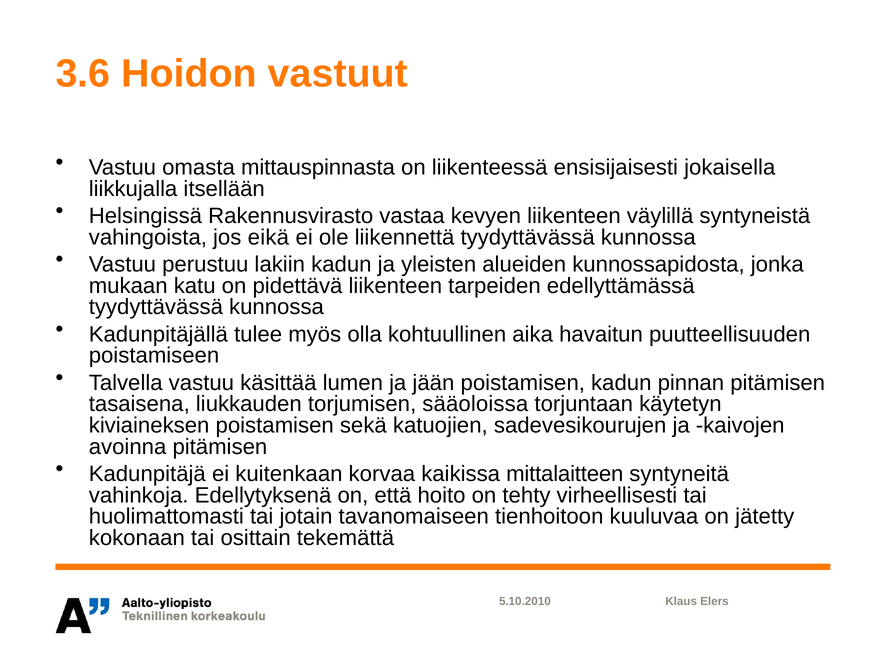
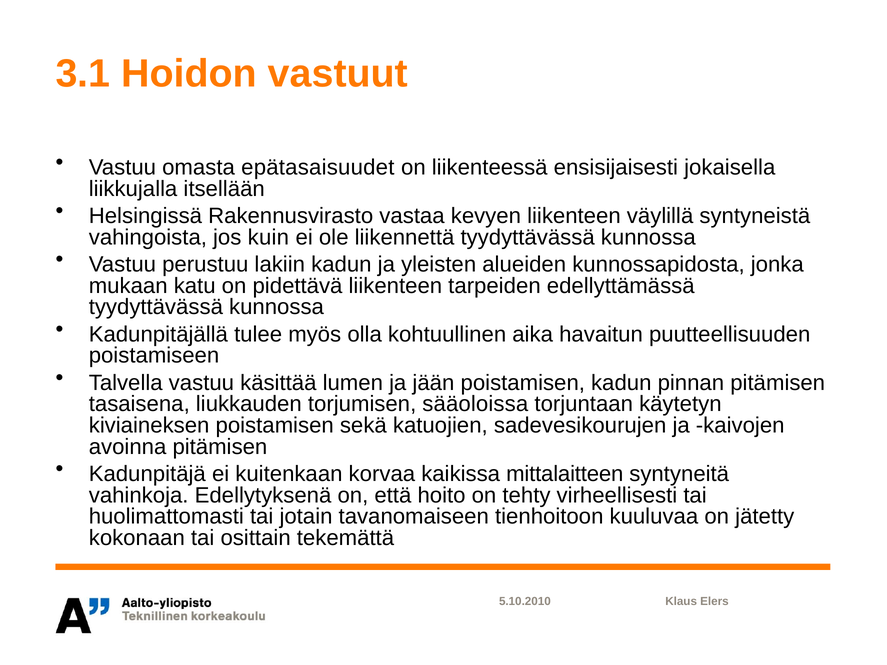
3.6: 3.6 -> 3.1
mittauspinnasta: mittauspinnasta -> epätasaisuudet
eikä: eikä -> kuin
